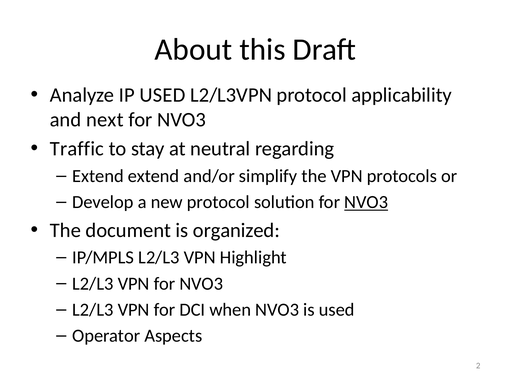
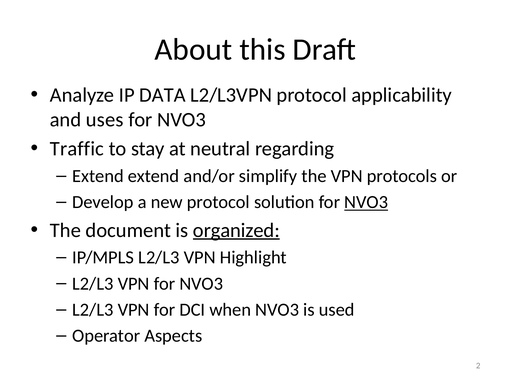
IP USED: USED -> DATA
next: next -> uses
organized underline: none -> present
